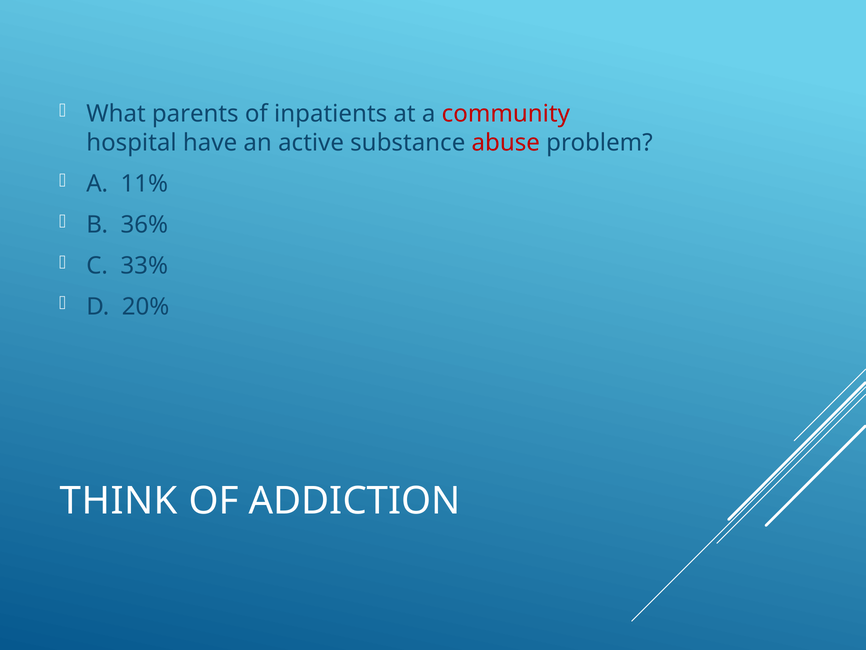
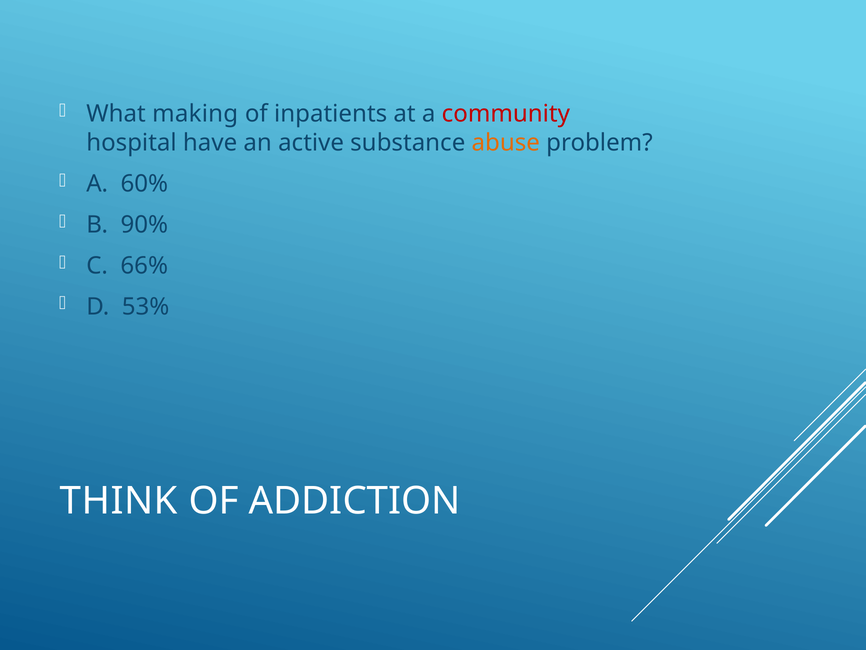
parents: parents -> making
abuse colour: red -> orange
11%: 11% -> 60%
36%: 36% -> 90%
33%: 33% -> 66%
20%: 20% -> 53%
